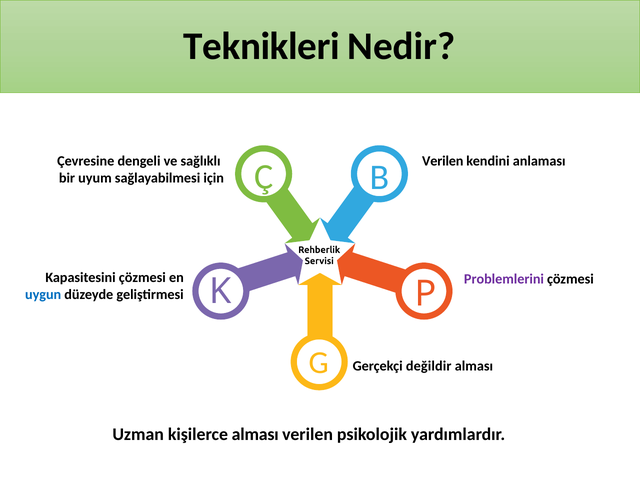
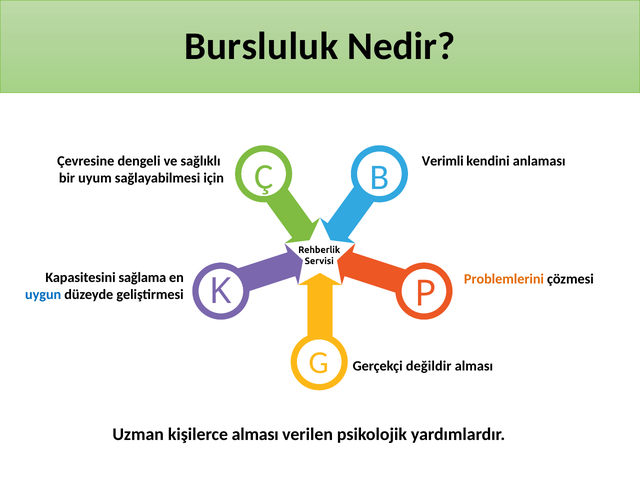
Teknikleri: Teknikleri -> Bursluluk
Verilen at (443, 161): Verilen -> Verimli
Kapasitesini çözmesi: çözmesi -> sağlama
Problemlerini colour: purple -> orange
